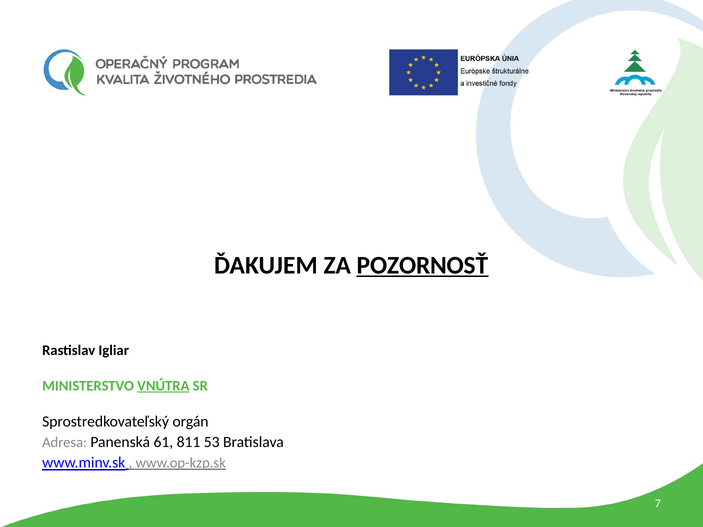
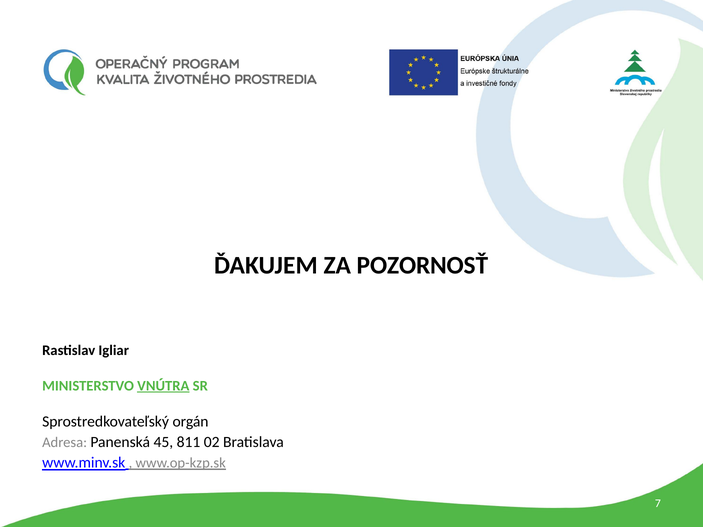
POZORNOSŤ underline: present -> none
61: 61 -> 45
53: 53 -> 02
